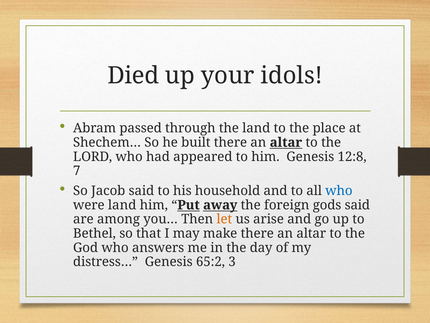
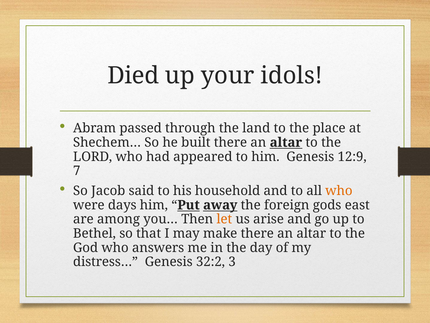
12:8: 12:8 -> 12:9
who at (339, 191) colour: blue -> orange
were land: land -> days
gods said: said -> east
65:2: 65:2 -> 32:2
